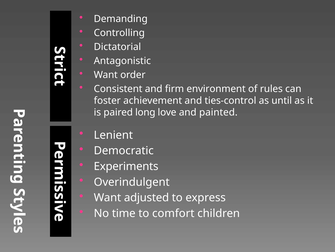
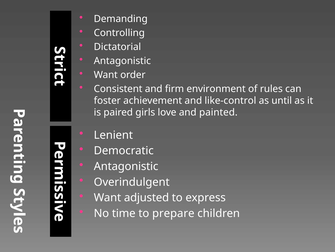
ties-control: ties-control -> like-control
long: long -> girls
Experiments at (126, 166): Experiments -> Antagonistic
comfort: comfort -> prepare
